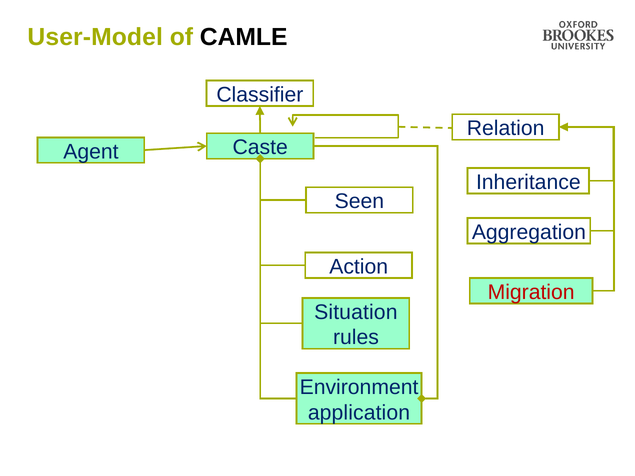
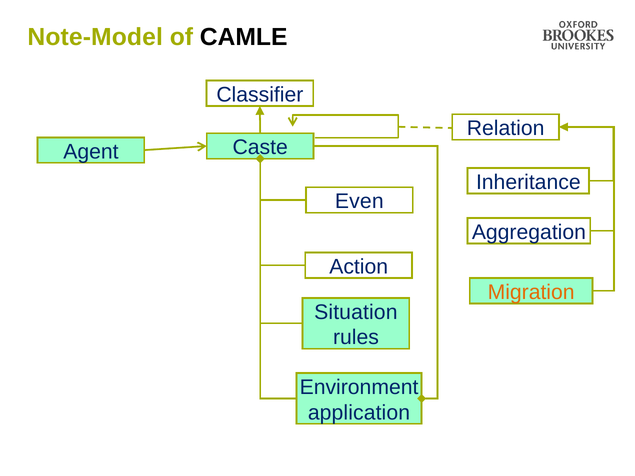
User-Model: User-Model -> Note-Model
Seen: Seen -> Even
Migration colour: red -> orange
